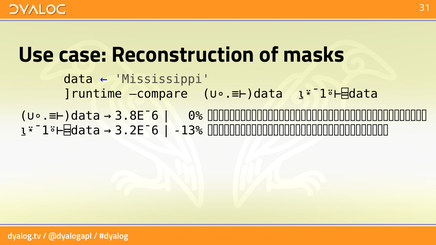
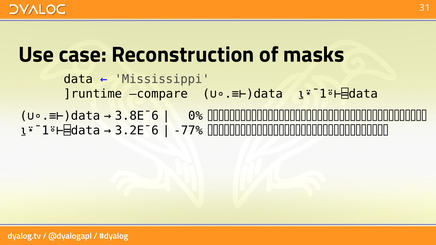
-13%: -13% -> -77%
